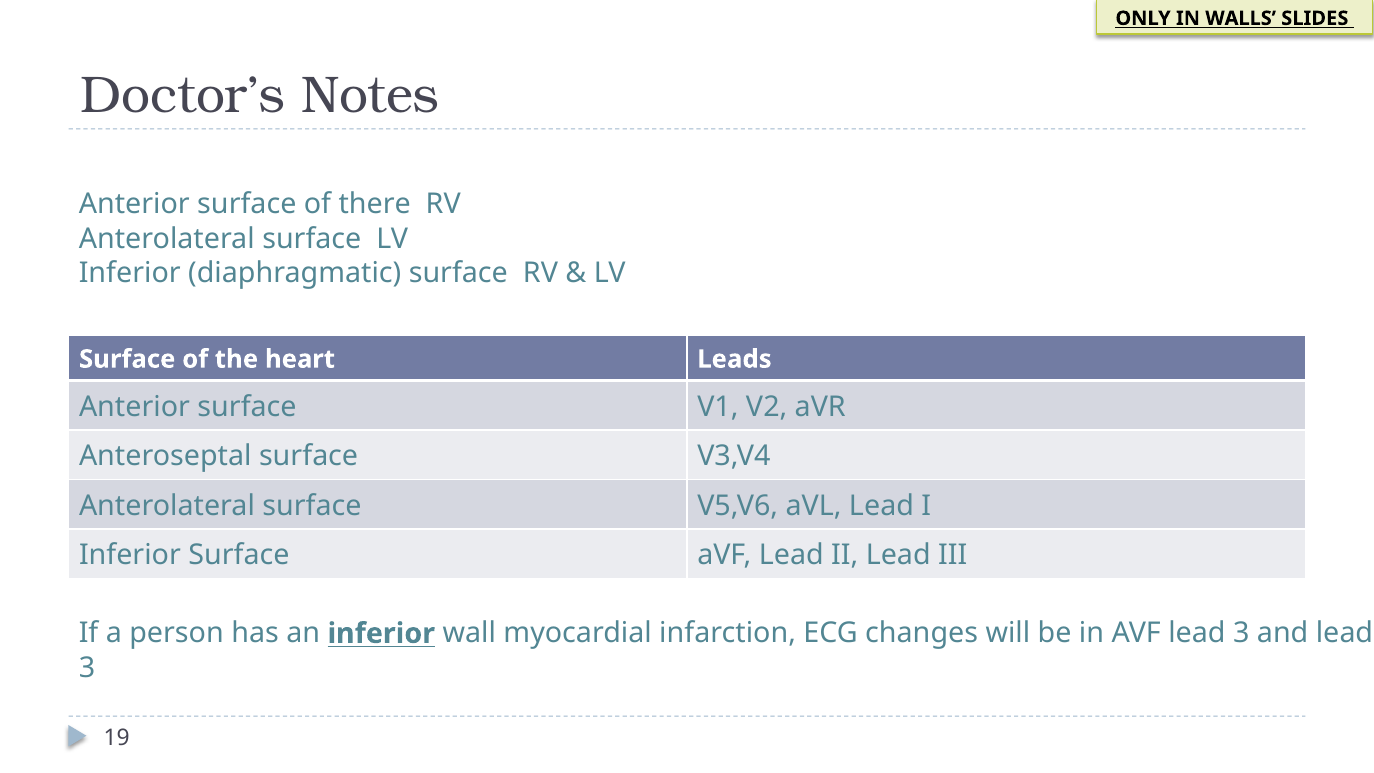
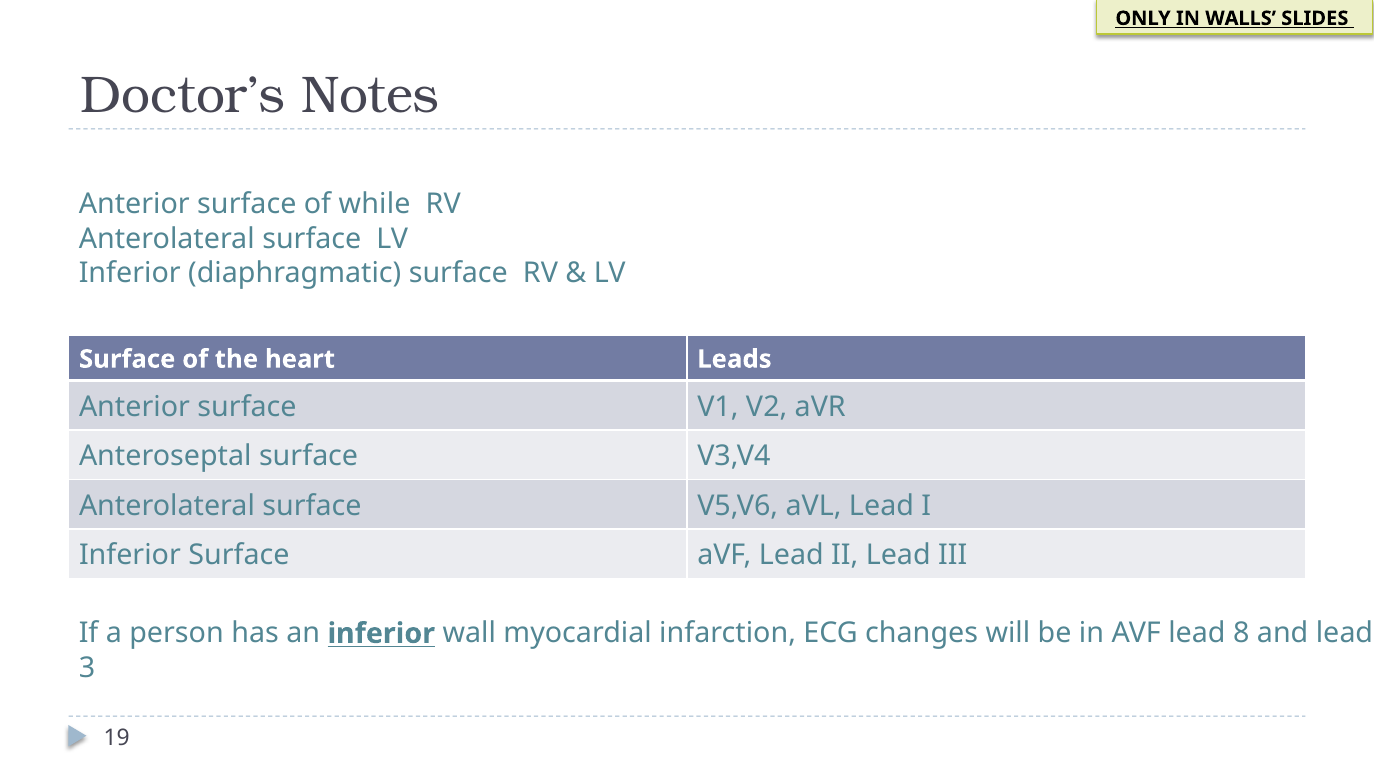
there: there -> while
AVF lead 3: 3 -> 8
